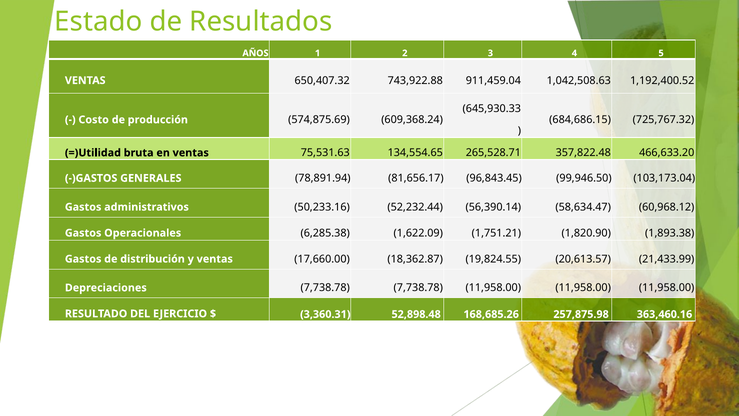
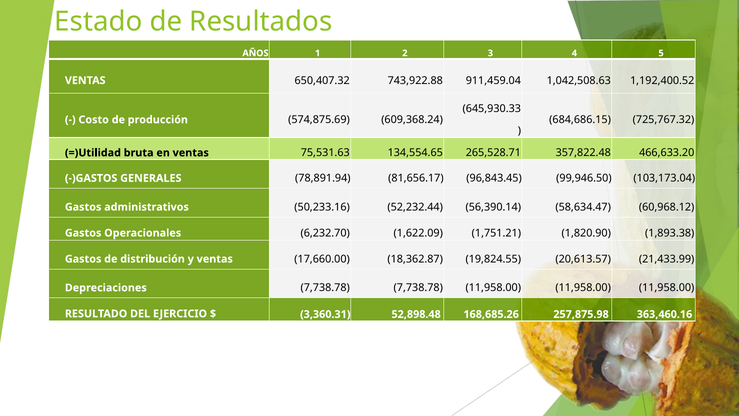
6,285.38: 6,285.38 -> 6,232.70
